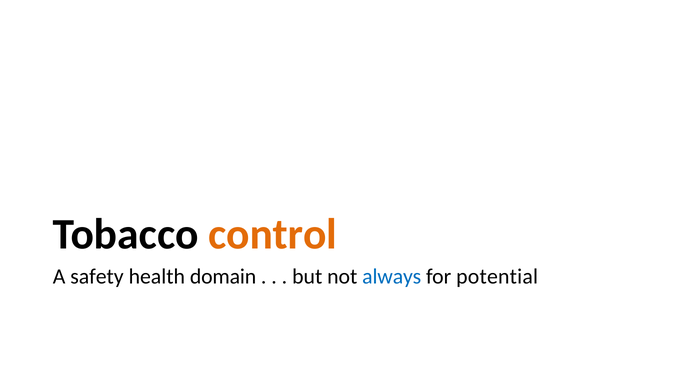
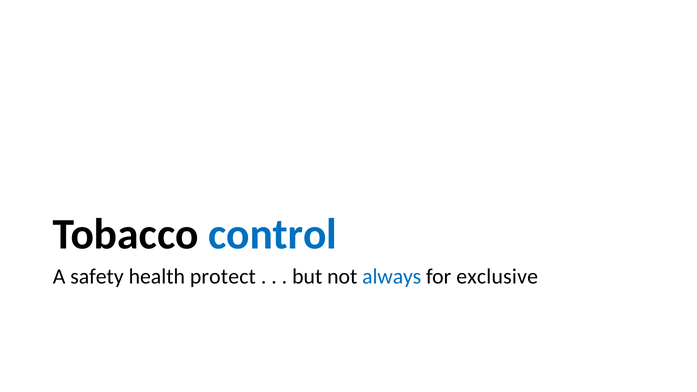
control colour: orange -> blue
domain: domain -> protect
potential: potential -> exclusive
